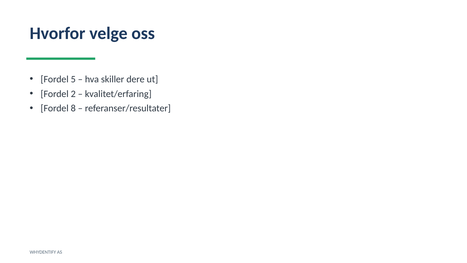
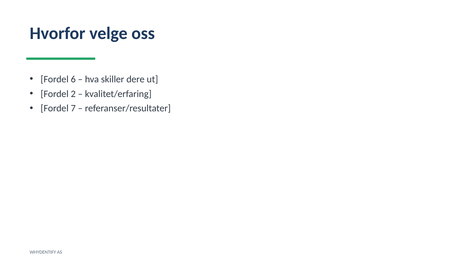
5: 5 -> 6
8: 8 -> 7
